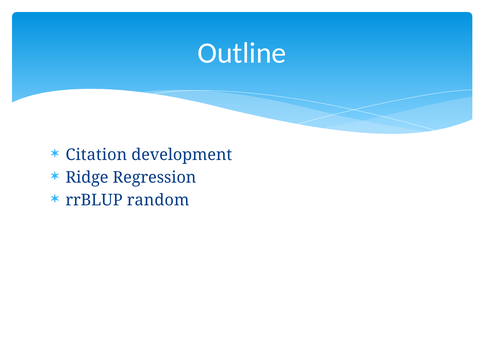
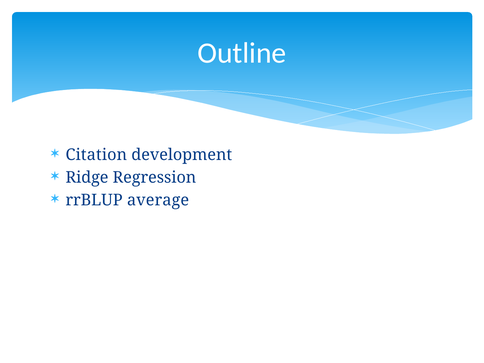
random: random -> average
